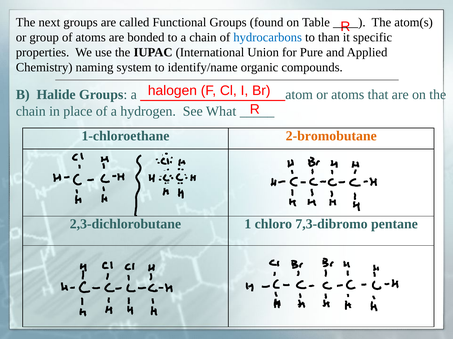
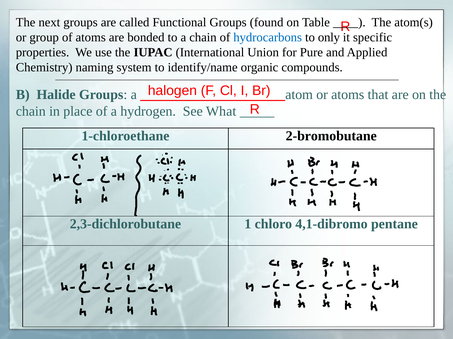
than: than -> only
2-bromobutane colour: orange -> black
7,3-dibromo: 7,3-dibromo -> 4,1-dibromo
